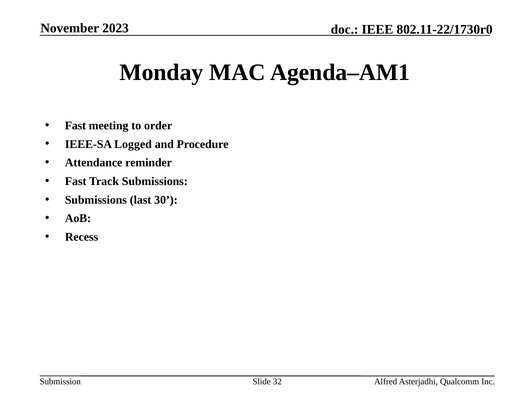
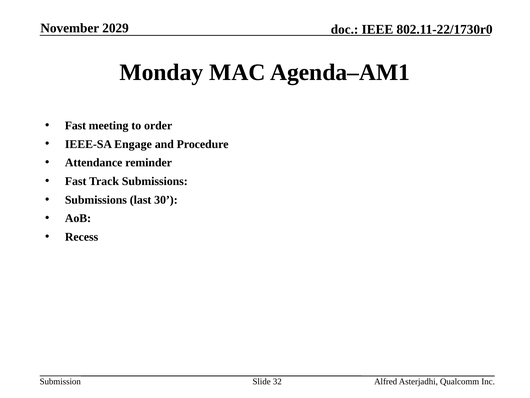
2023: 2023 -> 2029
Logged: Logged -> Engage
